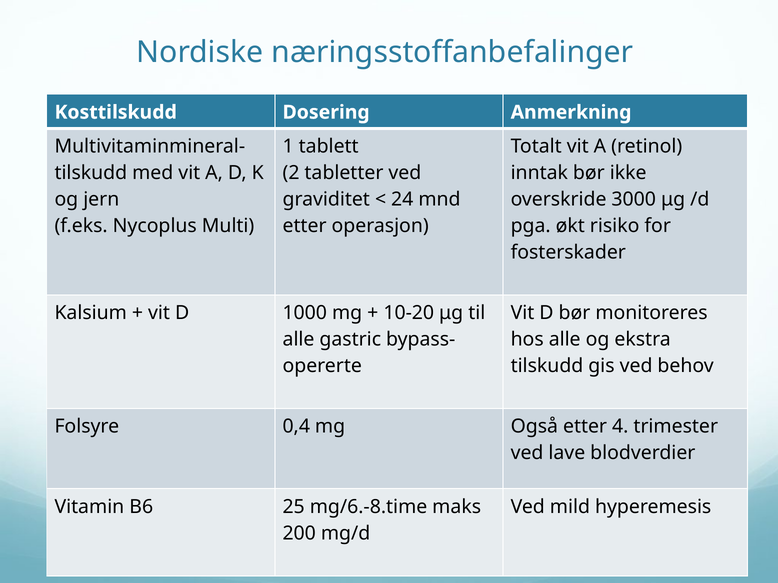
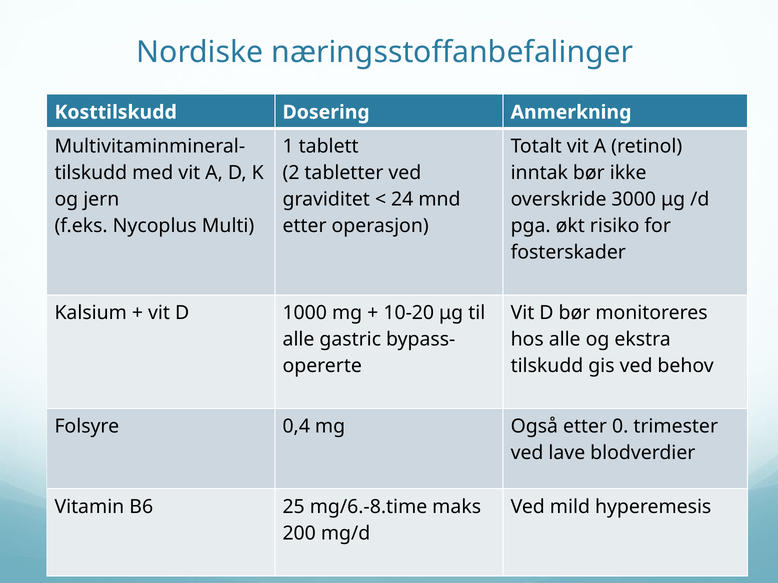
4: 4 -> 0
